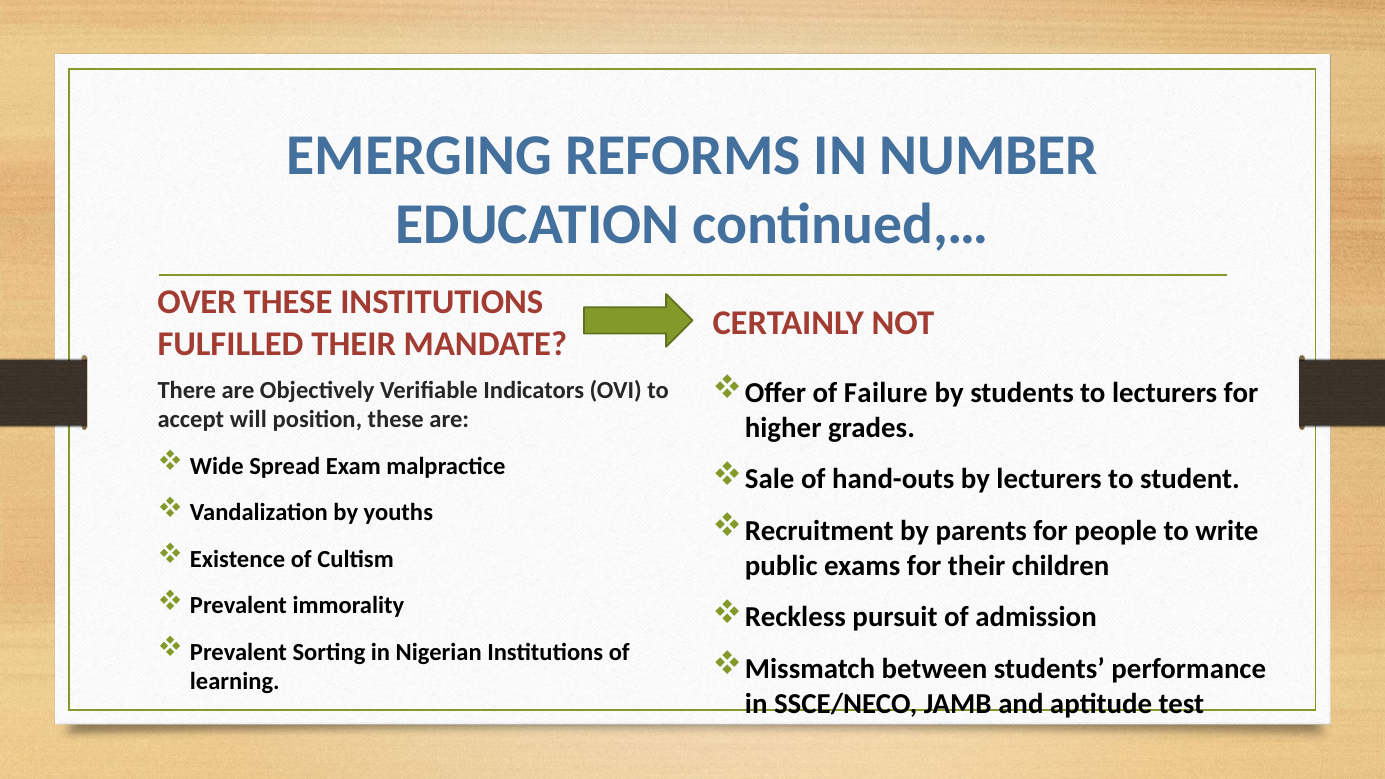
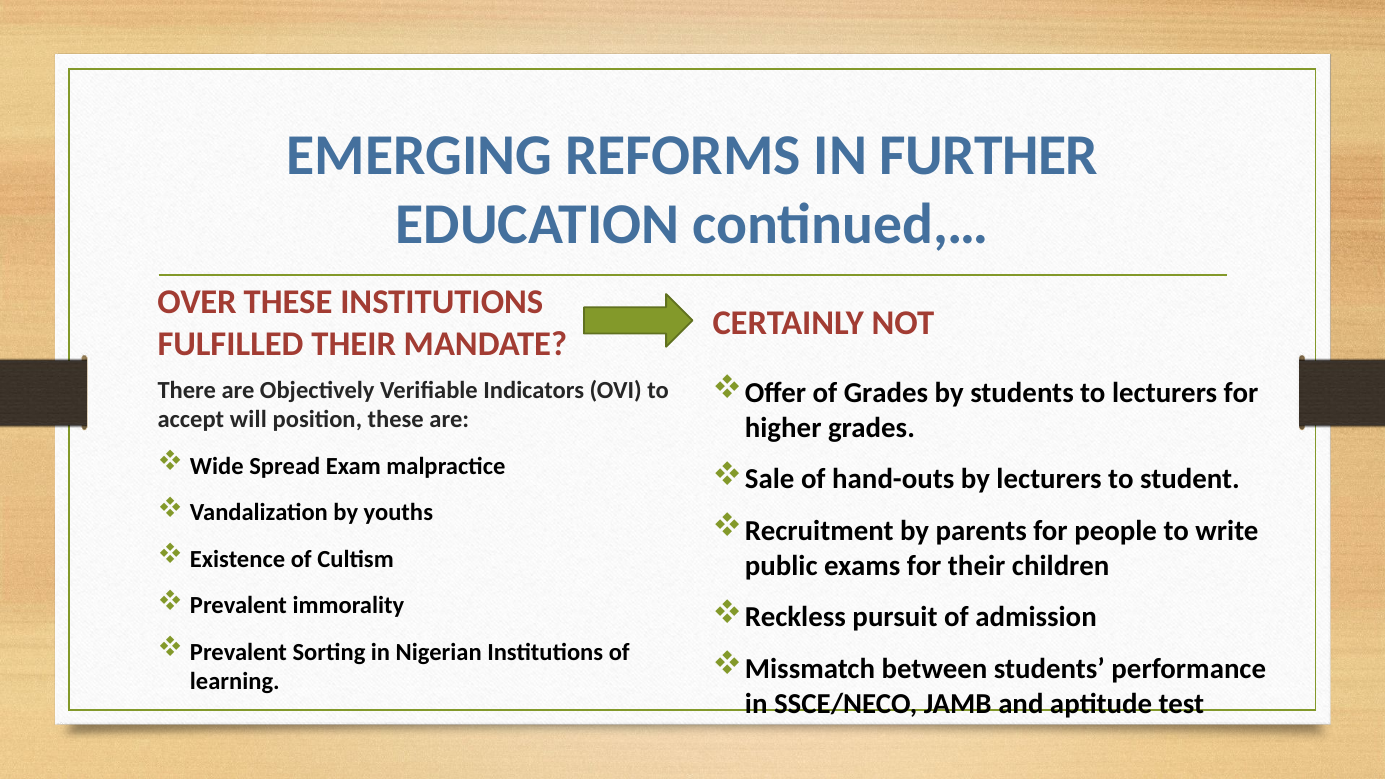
NUMBER: NUMBER -> FURTHER
of Failure: Failure -> Grades
